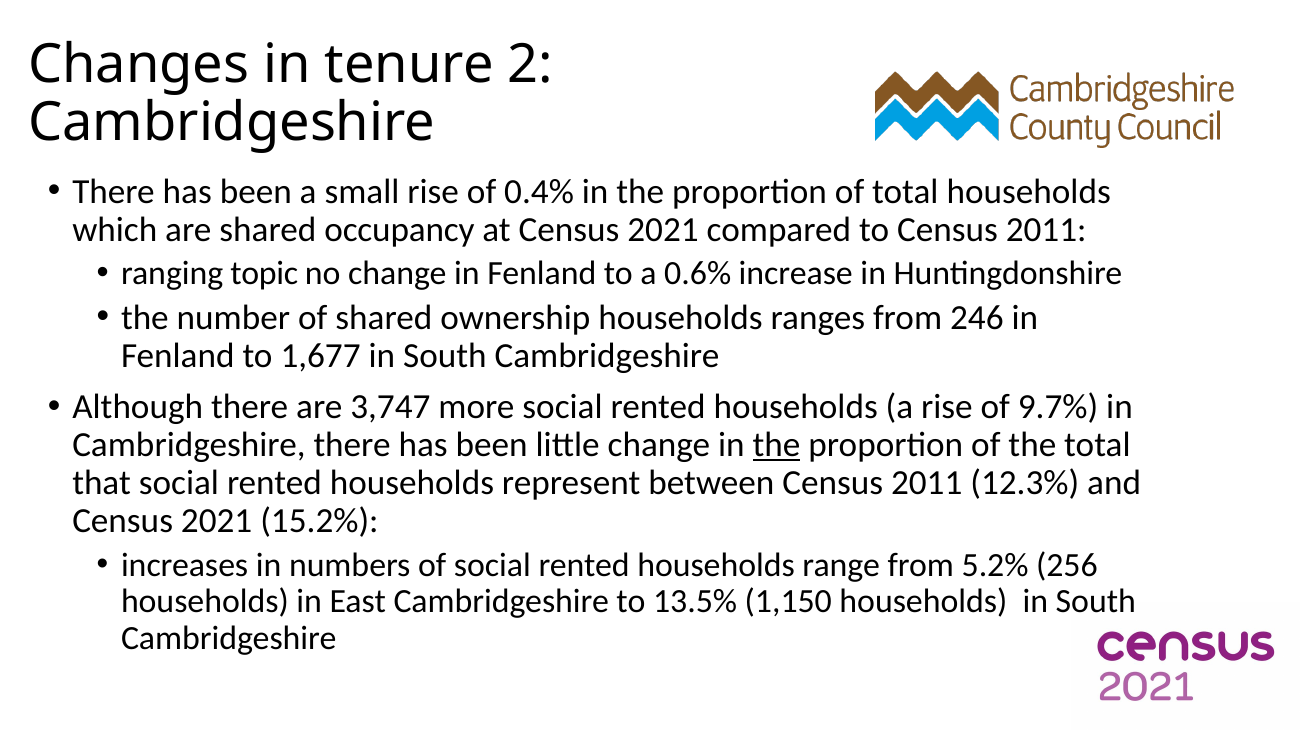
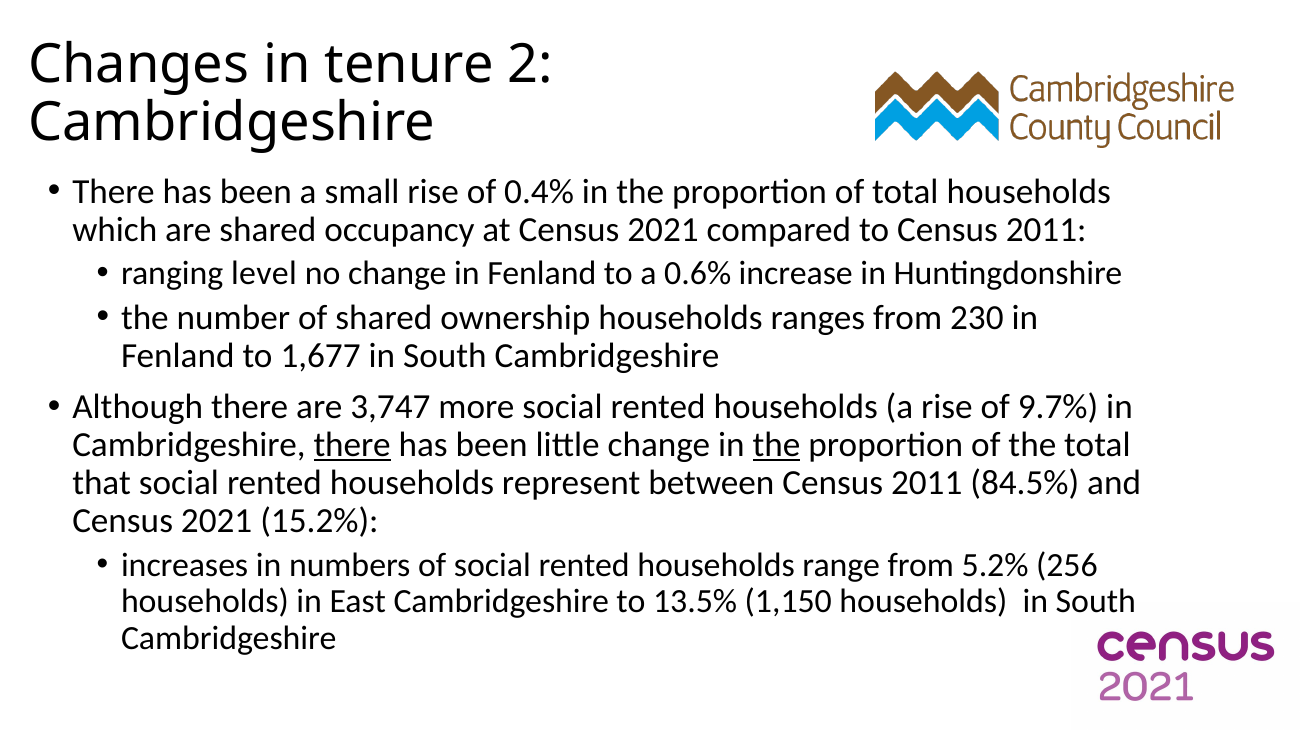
topic: topic -> level
246: 246 -> 230
there at (352, 445) underline: none -> present
12.3%: 12.3% -> 84.5%
